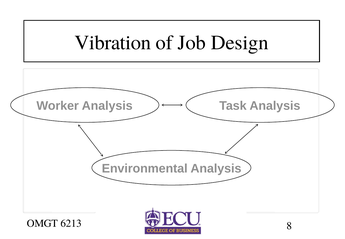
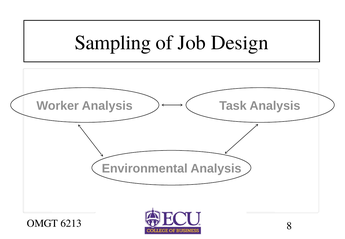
Vibration: Vibration -> Sampling
